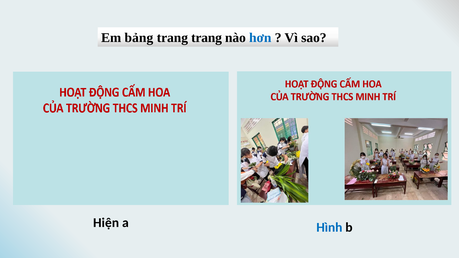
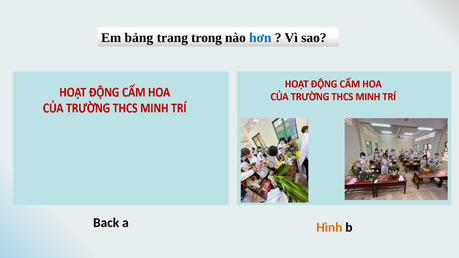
trang trang: trang -> trong
Hiện: Hiện -> Back
Hình colour: blue -> orange
